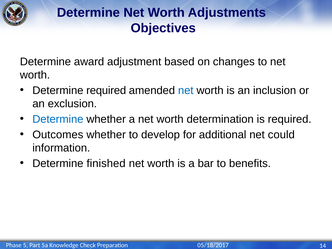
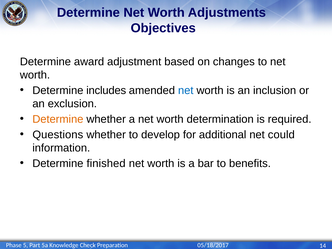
Determine required: required -> includes
Determine at (58, 119) colour: blue -> orange
Outcomes: Outcomes -> Questions
